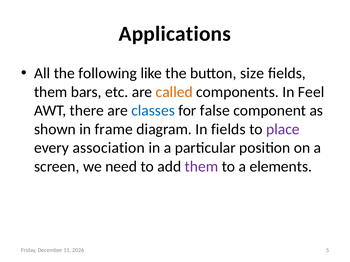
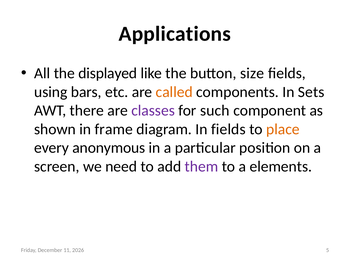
following: following -> displayed
them at (51, 92): them -> using
Feel: Feel -> Sets
classes colour: blue -> purple
false: false -> such
place colour: purple -> orange
association: association -> anonymous
